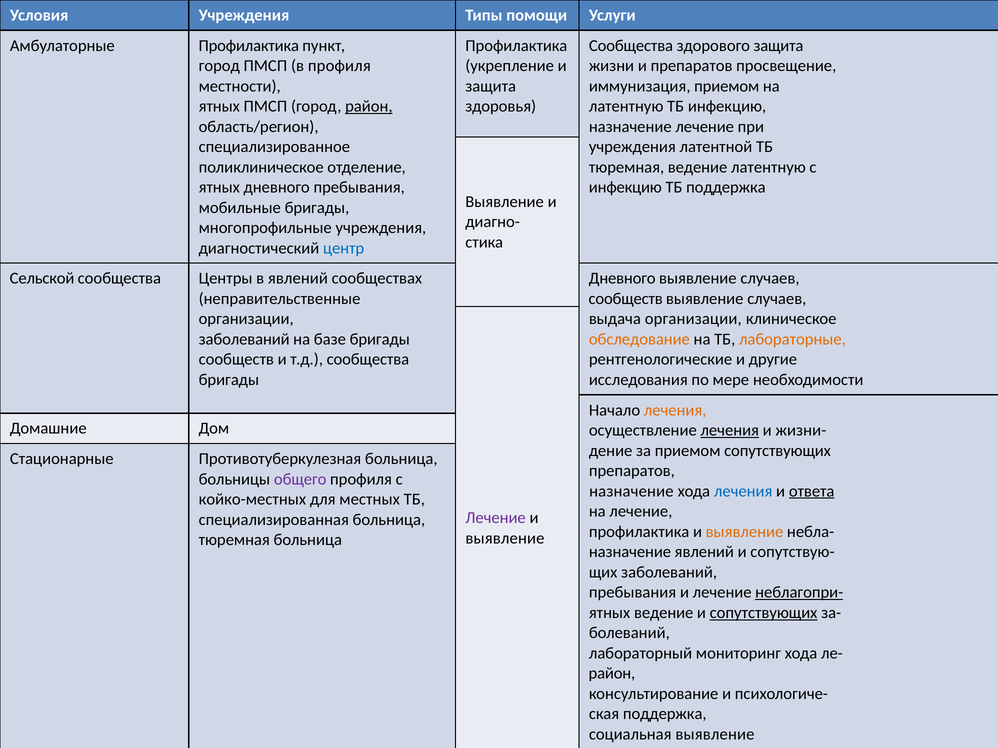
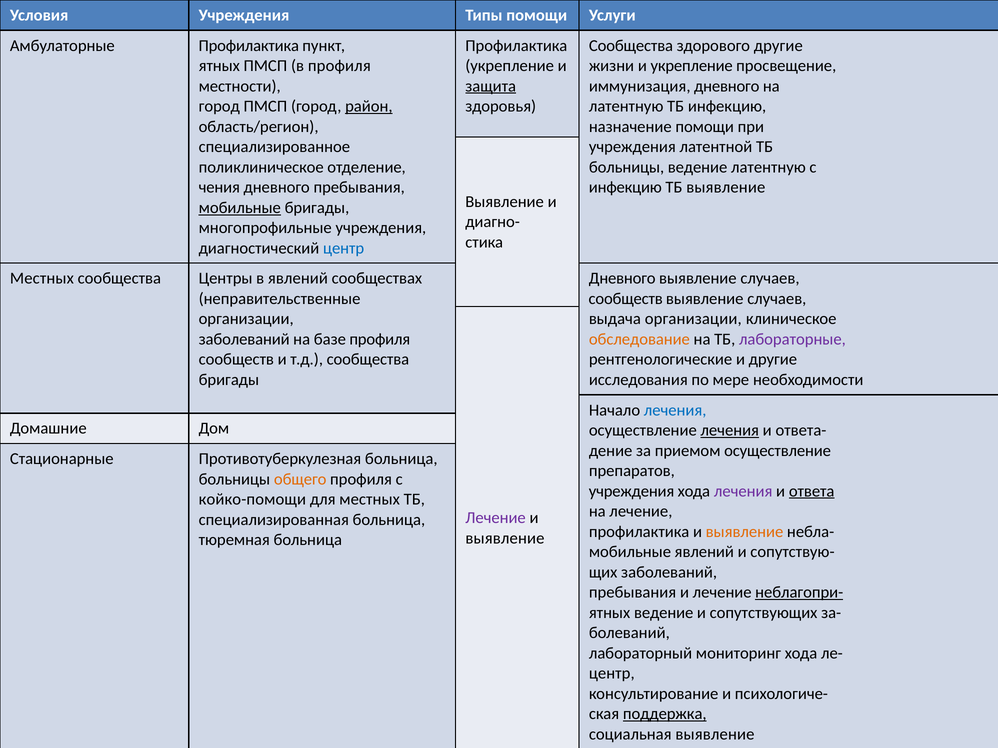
здорового защита: защита -> другие
город at (219, 66): город -> ятных
и препаратов: препаратов -> укрепление
защита at (491, 86) underline: none -> present
иммунизация приемом: приемом -> дневного
ятных at (219, 106): ятных -> город
назначение лечение: лечение -> помощи
тюремная at (627, 167): тюремная -> больницы
ятных at (219, 188): ятных -> чения
ТБ поддержка: поддержка -> выявление
мобильные at (240, 208) underline: none -> present
Сельской at (42, 279): Сельской -> Местных
базе бригады: бригады -> профиля
лабораторные colour: orange -> purple
лечения at (675, 410) colour: orange -> blue
жизни-: жизни- -> ответа-
приемом сопутствующих: сопутствующих -> осуществление
общего colour: purple -> orange
назначение at (631, 491): назначение -> учреждения
лечения at (743, 491) colour: blue -> purple
койко-местных: койко-местных -> койко-помощи
назначение at (630, 552): назначение -> мобильные
сопутствующих at (764, 613) underline: present -> none
район at (612, 674): район -> центр
поддержка at (665, 714) underline: none -> present
